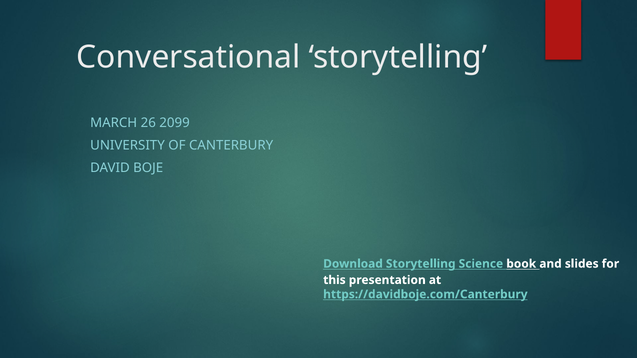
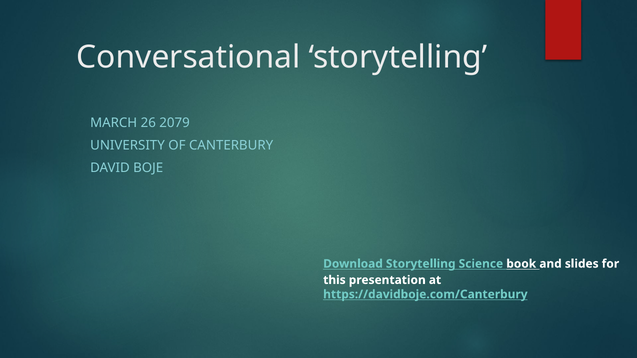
2099: 2099 -> 2079
